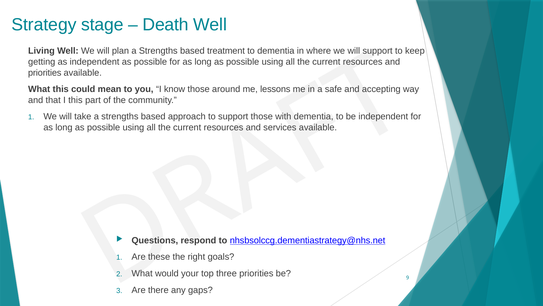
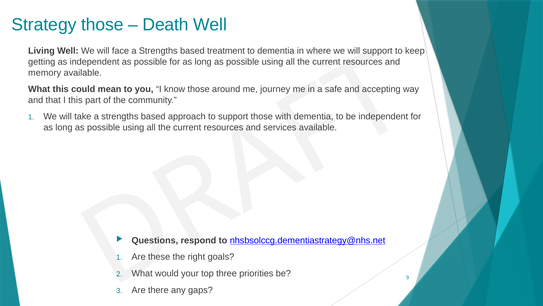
Strategy stage: stage -> those
plan: plan -> face
priorities at (45, 73): priorities -> memory
lessons: lessons -> journey
